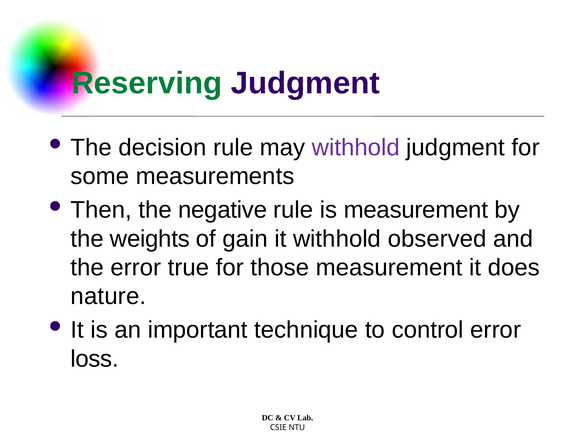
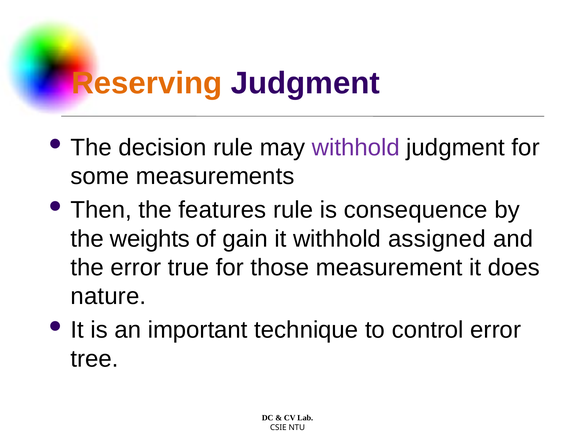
Reserving colour: green -> orange
negative: negative -> features
is measurement: measurement -> consequence
observed: observed -> assigned
loss: loss -> tree
